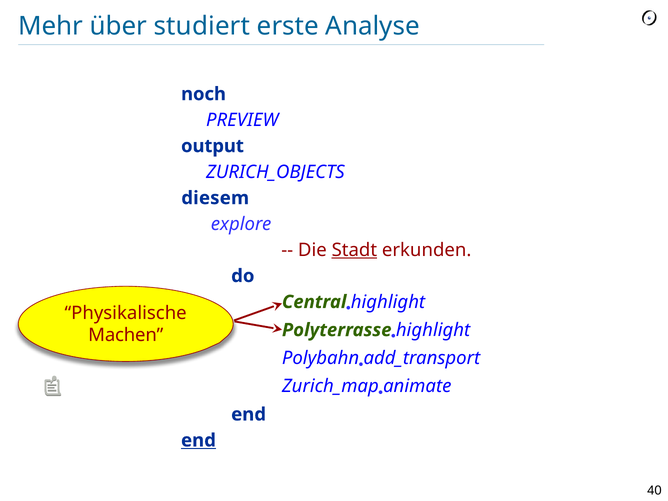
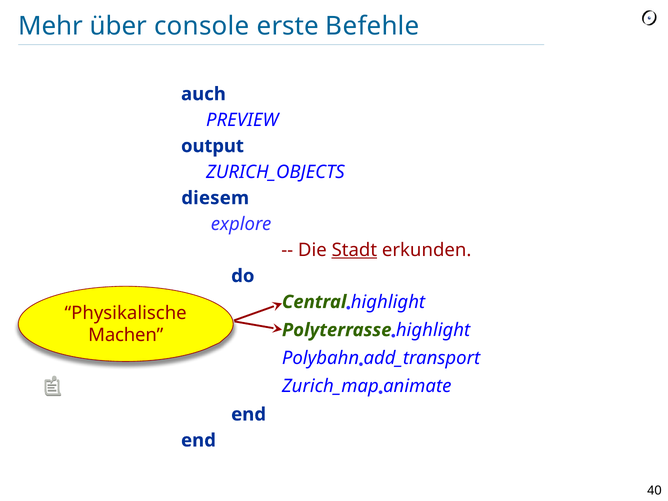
studiert: studiert -> console
Analyse: Analyse -> Befehle
noch: noch -> auch
end at (198, 440) underline: present -> none
